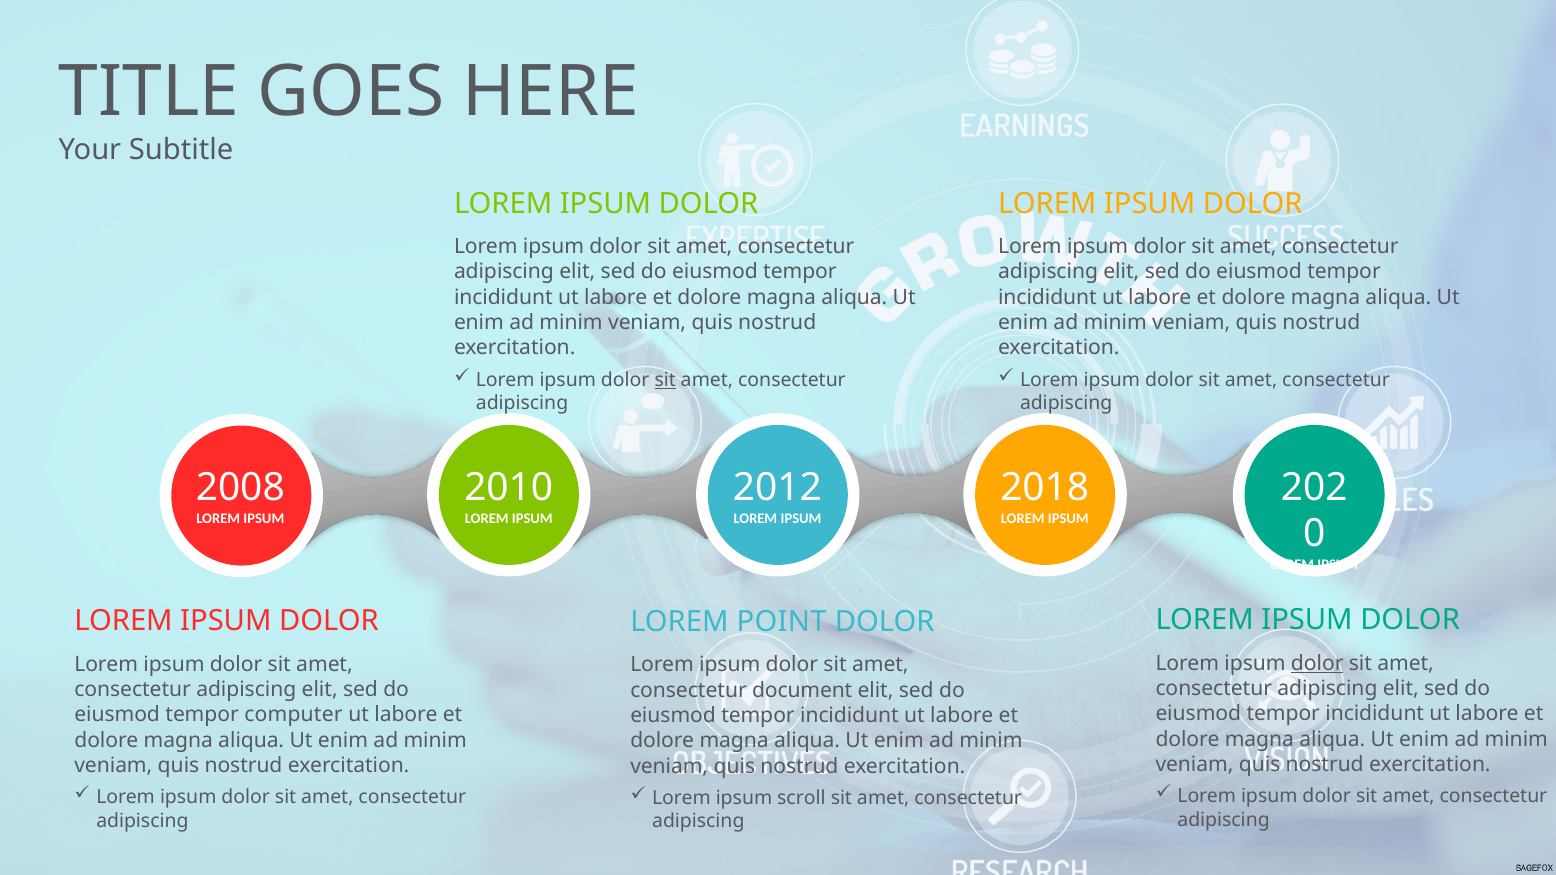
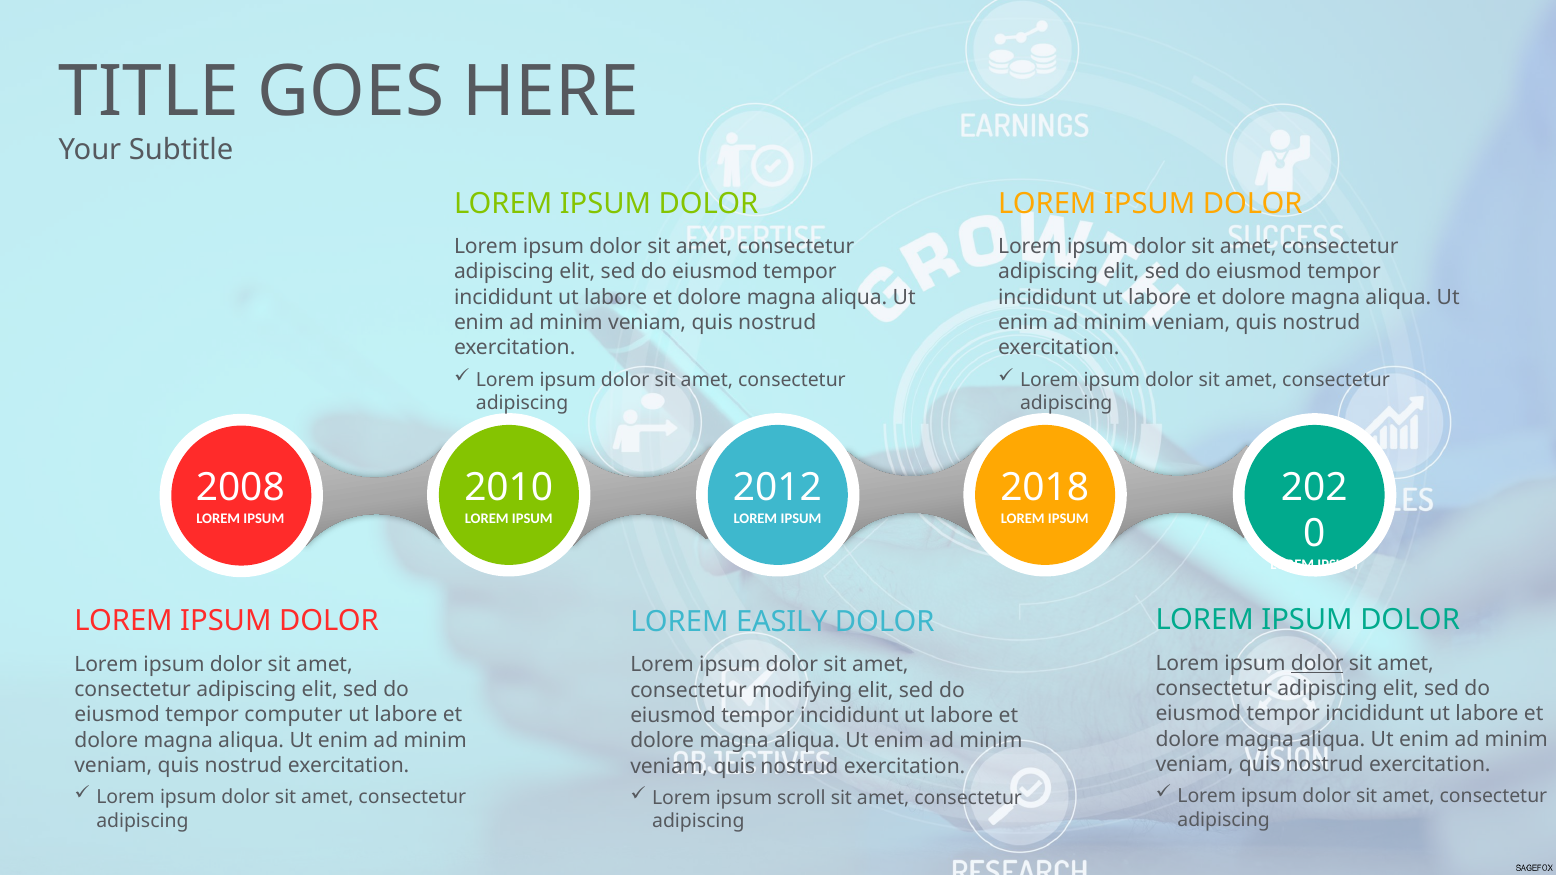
sit at (665, 380) underline: present -> none
POINT: POINT -> EASILY
document: document -> modifying
